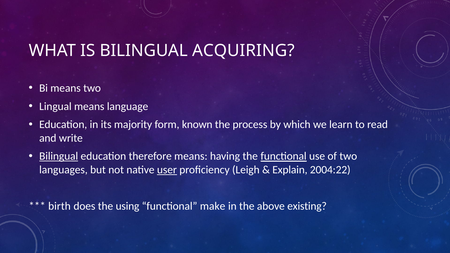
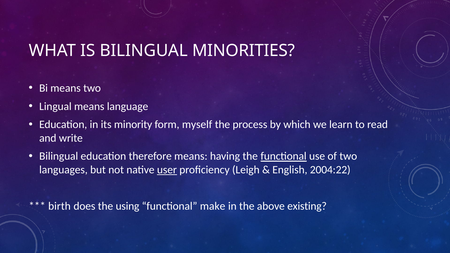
ACQUIRING: ACQUIRING -> MINORITIES
majority: majority -> minority
known: known -> myself
Bilingual at (59, 156) underline: present -> none
Explain: Explain -> English
